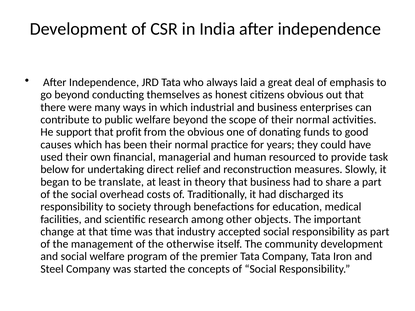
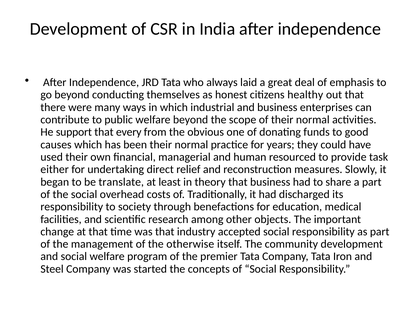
citizens obvious: obvious -> healthy
profit: profit -> every
below: below -> either
